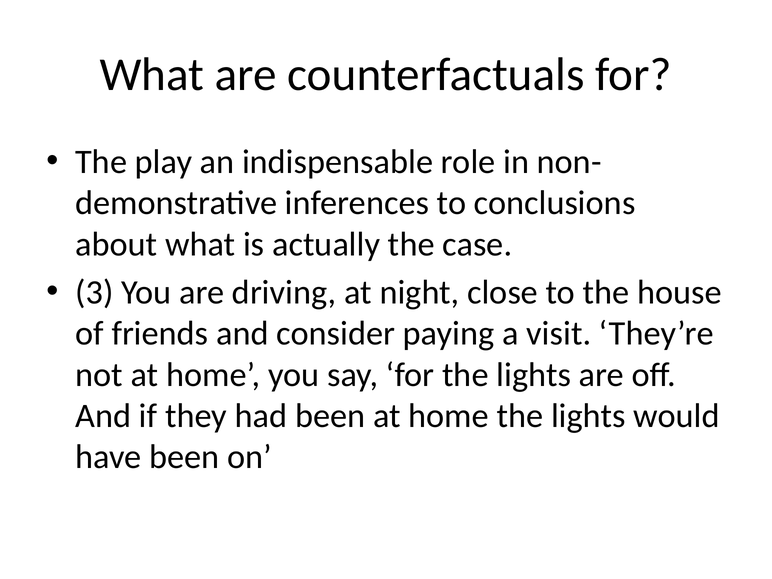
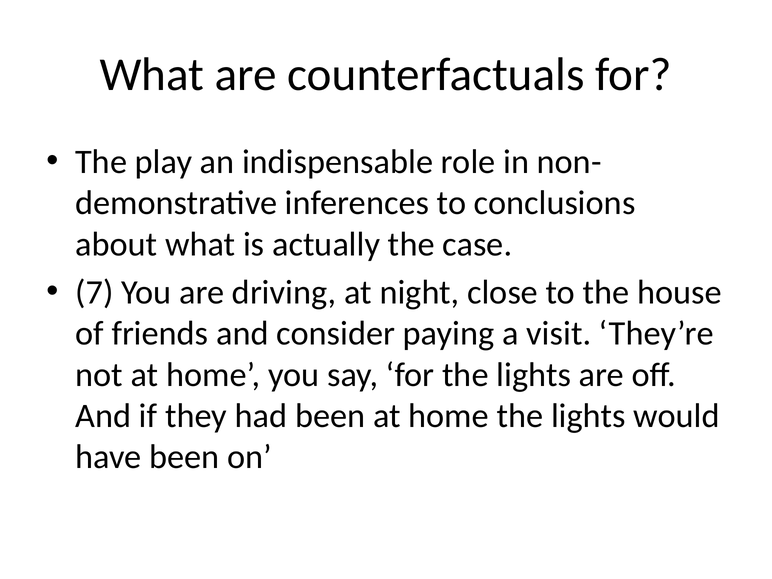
3: 3 -> 7
